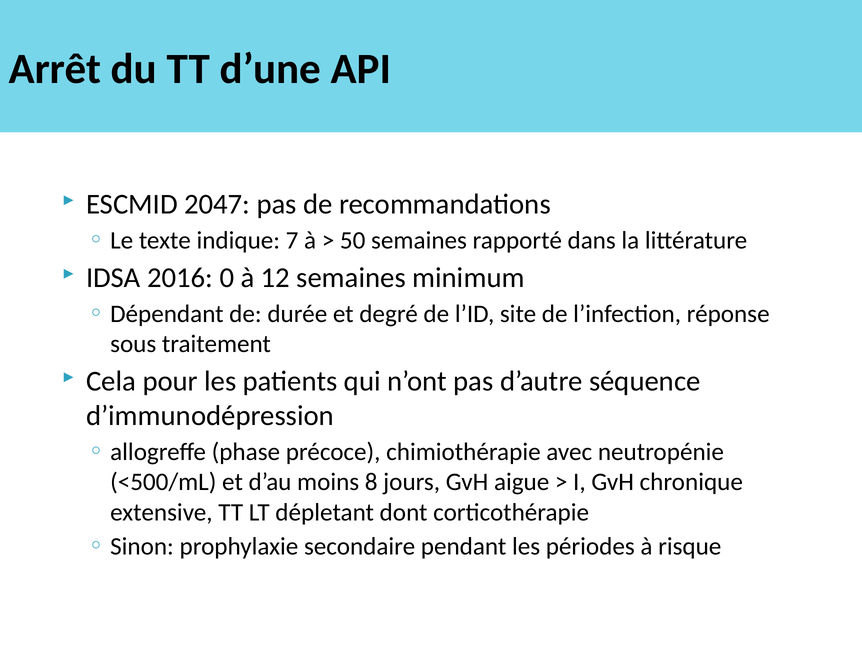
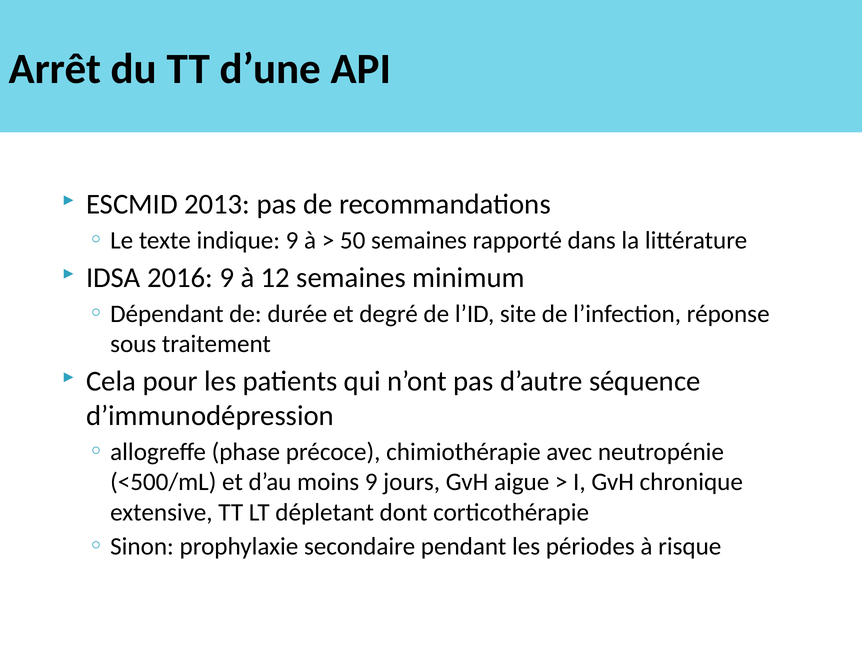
2047: 2047 -> 2013
indique 7: 7 -> 9
2016 0: 0 -> 9
moins 8: 8 -> 9
